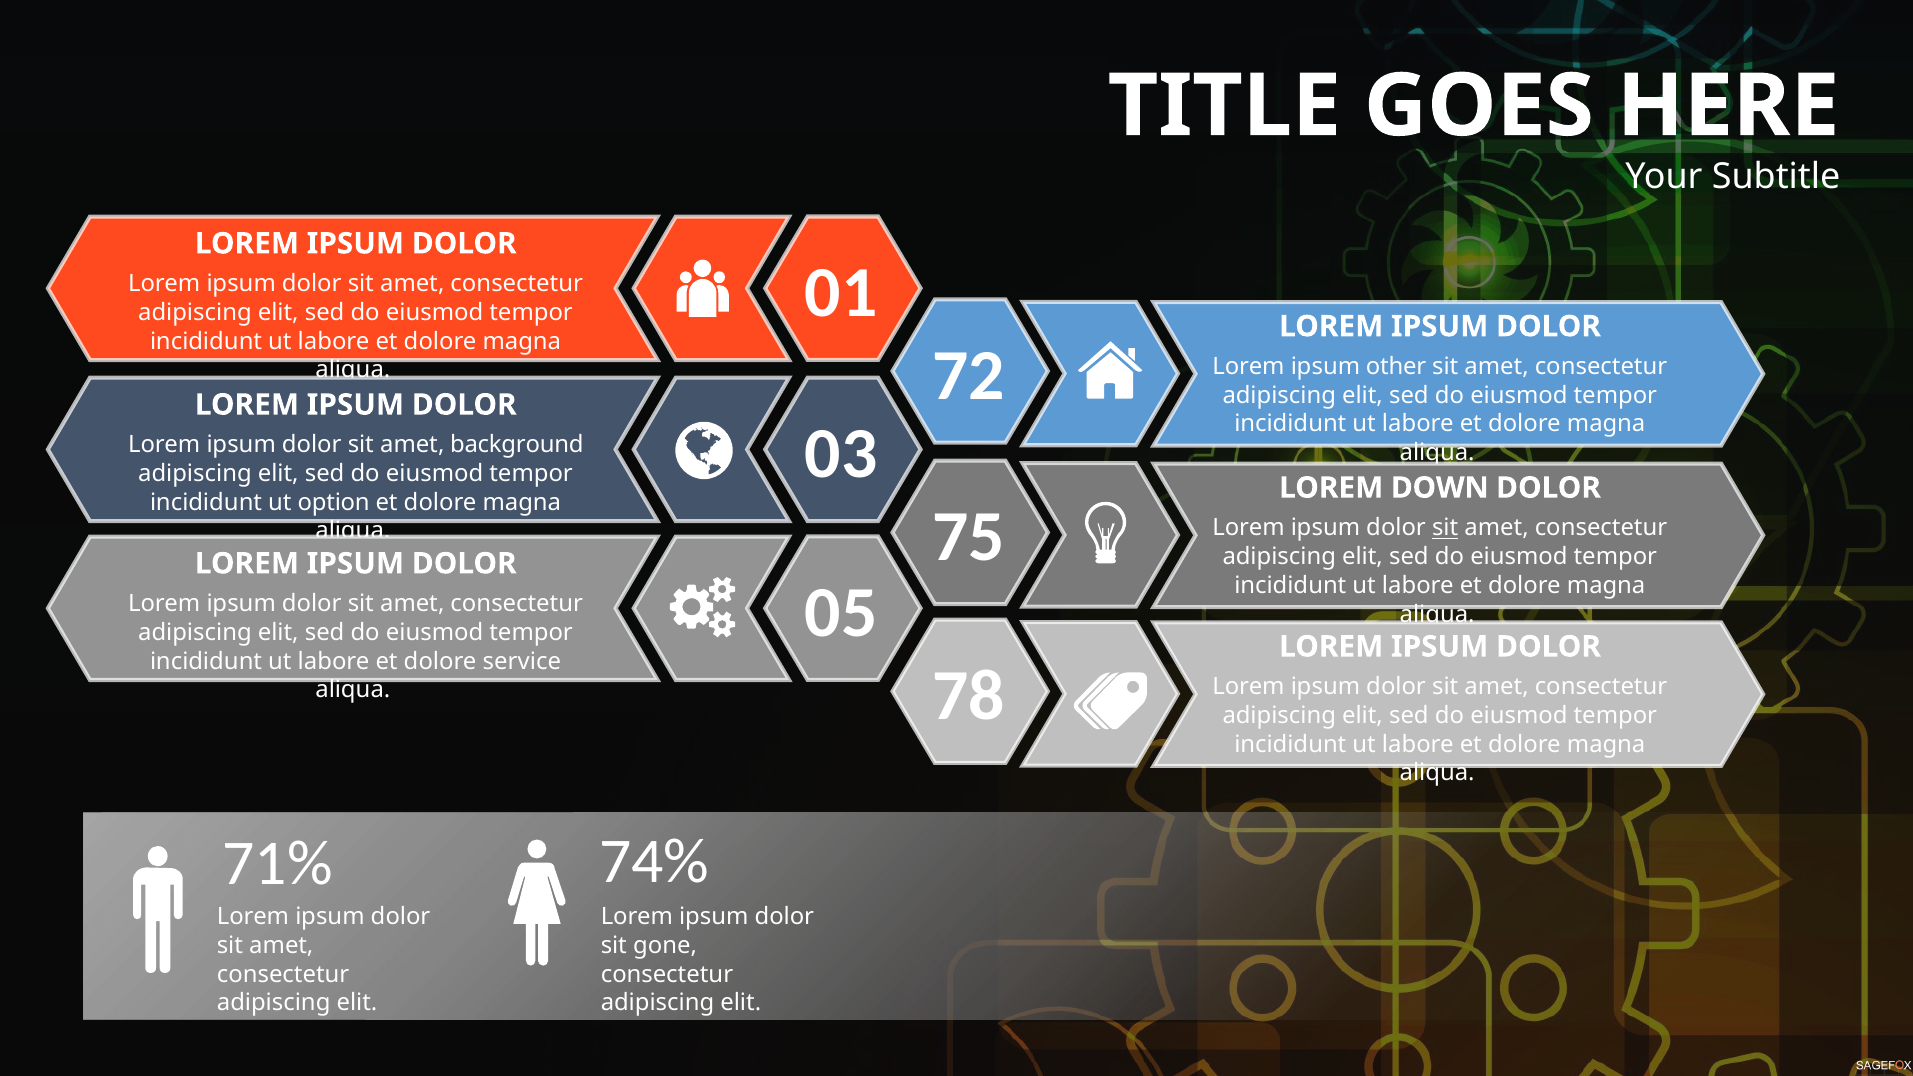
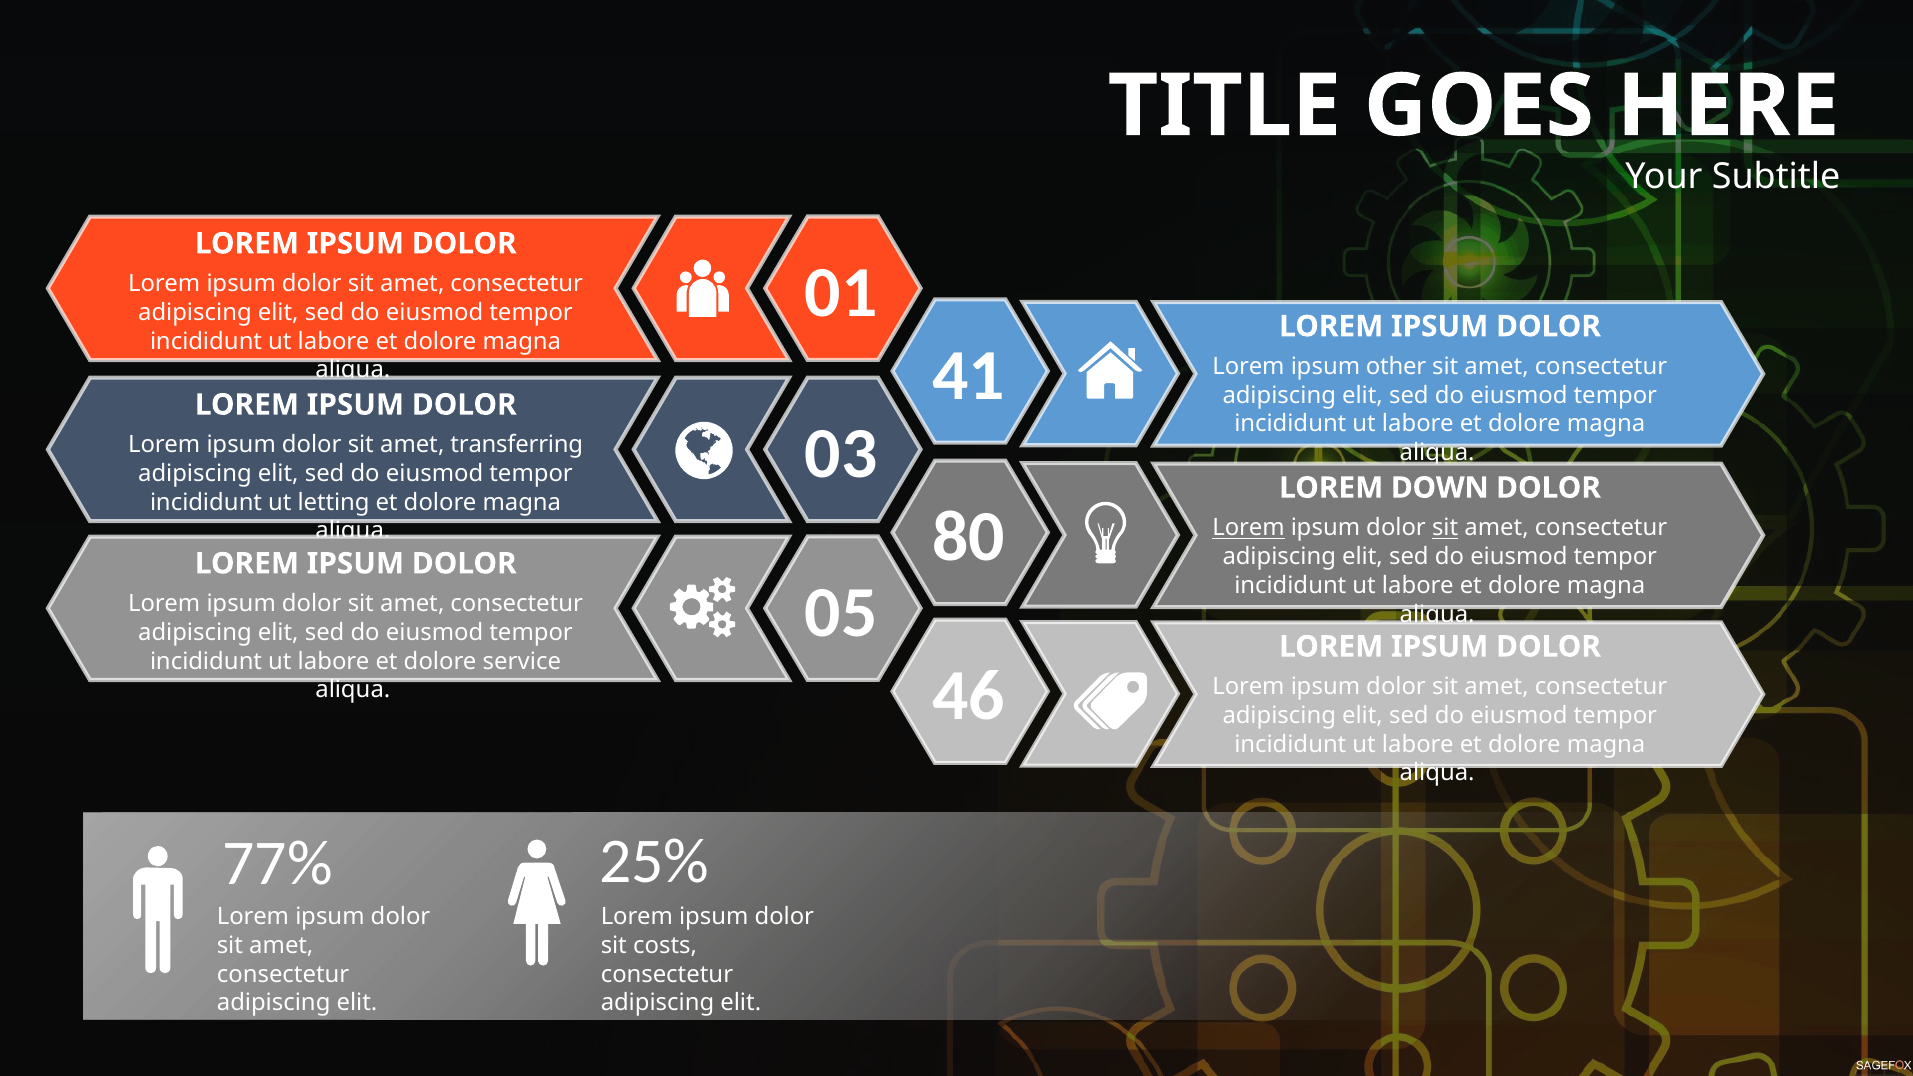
72: 72 -> 41
background: background -> transferring
option: option -> letting
Lorem at (1249, 528) underline: none -> present
75: 75 -> 80
78: 78 -> 46
74%: 74% -> 25%
71%: 71% -> 77%
gone: gone -> costs
